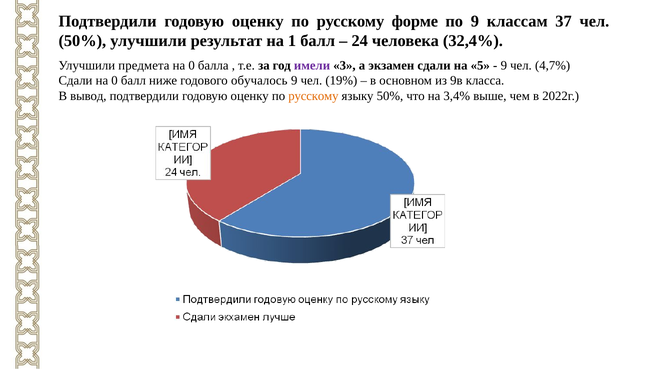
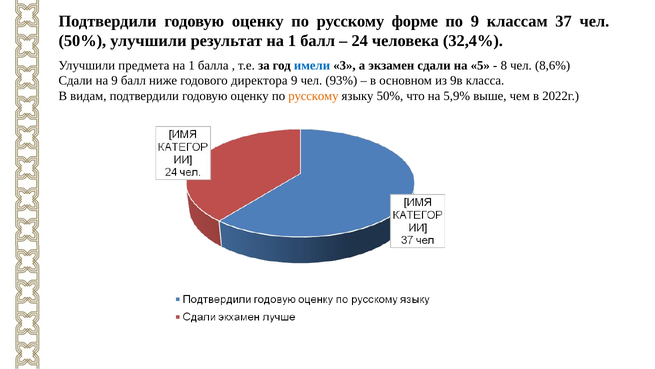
0 at (192, 65): 0 -> 1
имели colour: purple -> blue
9 at (504, 65): 9 -> 8
4,7%: 4,7% -> 8,6%
Сдали на 0: 0 -> 9
обучалось: обучалось -> директора
19%: 19% -> 93%
вывод: вывод -> видам
3,4%: 3,4% -> 5,9%
